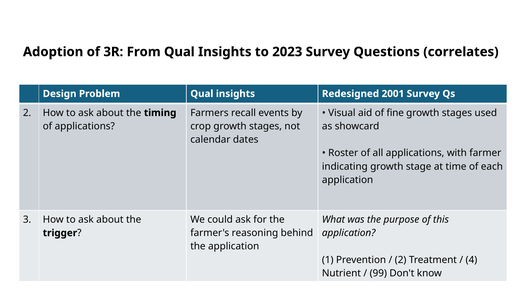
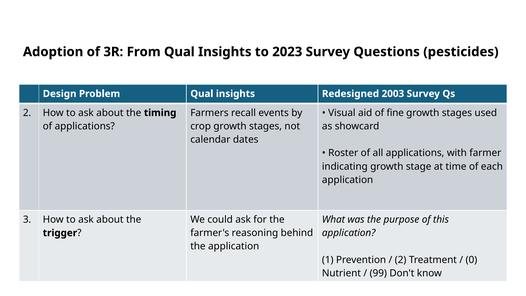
correlates: correlates -> pesticides
2001: 2001 -> 2003
4: 4 -> 0
